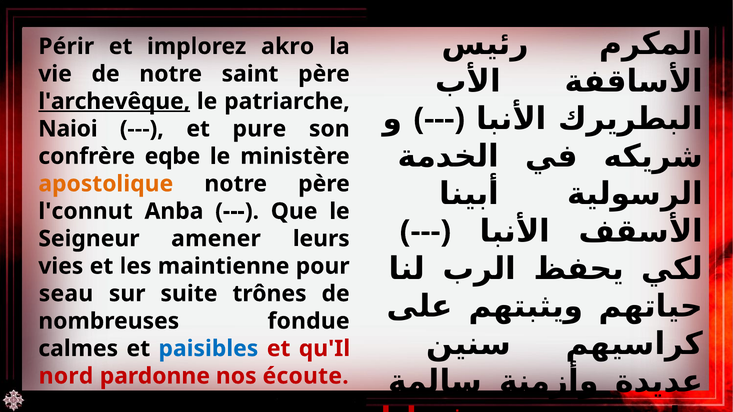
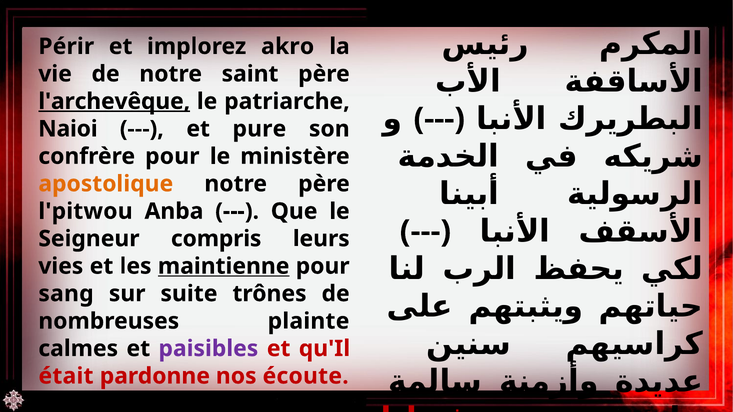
confrère eqbe: eqbe -> pour
l'connut: l'connut -> l'pitwou
amener: amener -> compris
maintienne underline: none -> present
seau: seau -> sang
fondue: fondue -> plainte
paisibles colour: blue -> purple
nord: nord -> était
